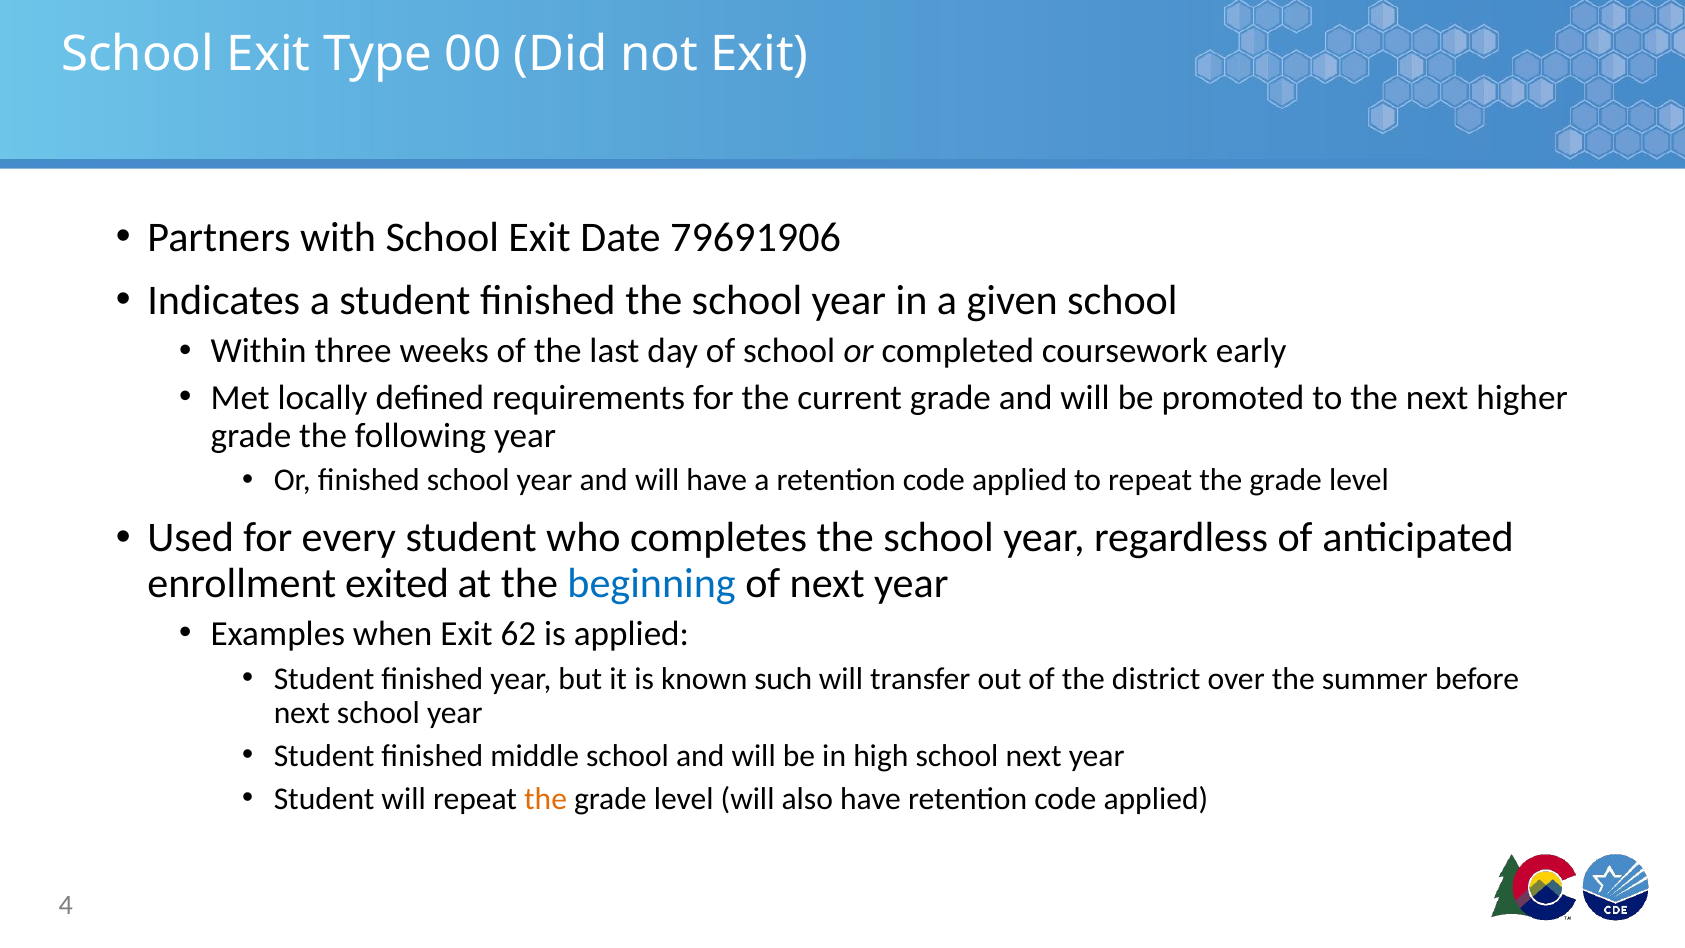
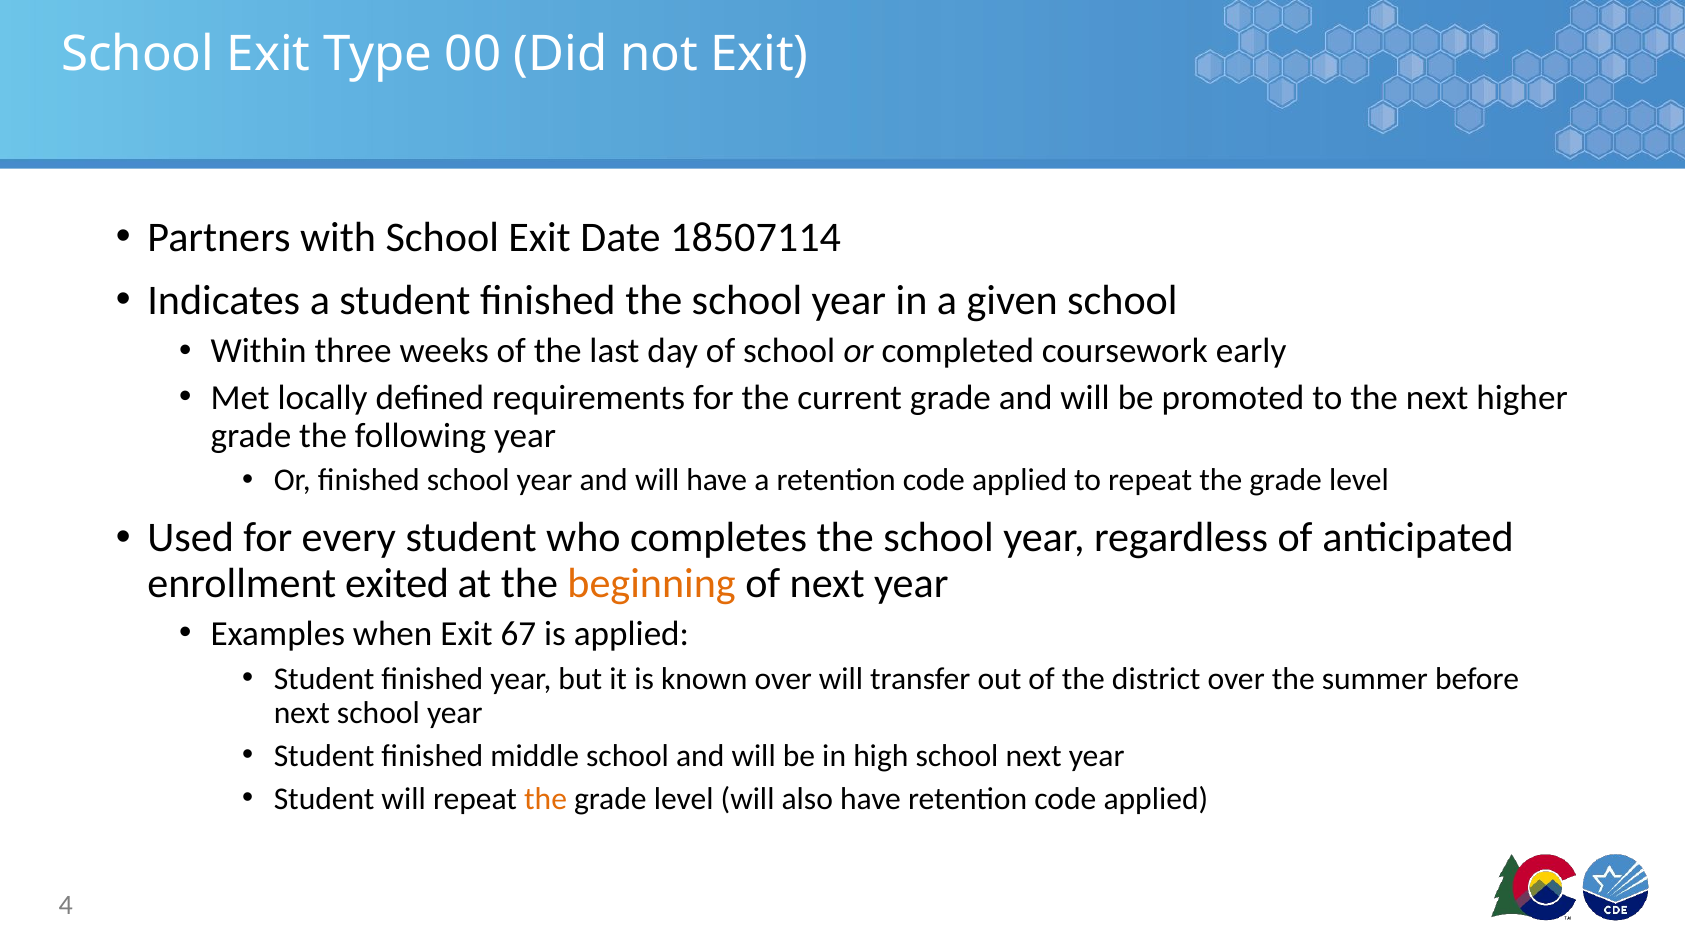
79691906: 79691906 -> 18507114
beginning colour: blue -> orange
62: 62 -> 67
known such: such -> over
